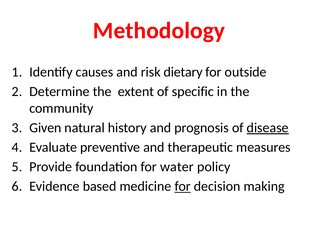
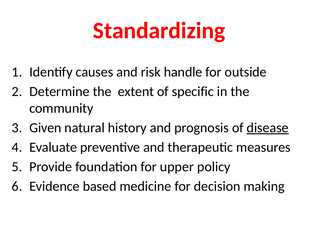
Methodology: Methodology -> Standardizing
dietary: dietary -> handle
water: water -> upper
for at (183, 186) underline: present -> none
